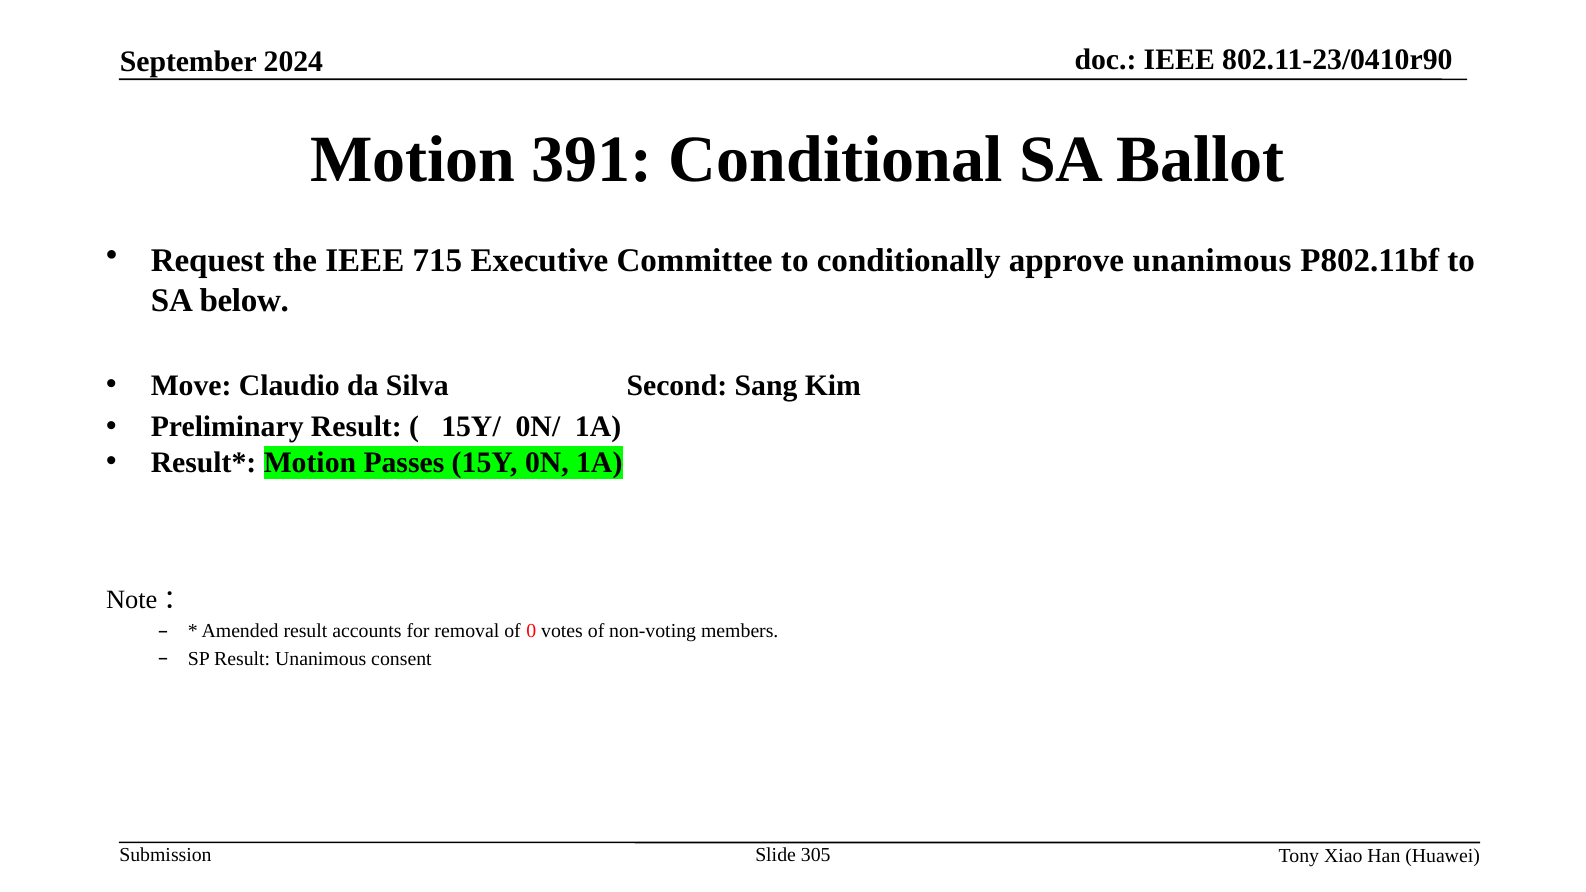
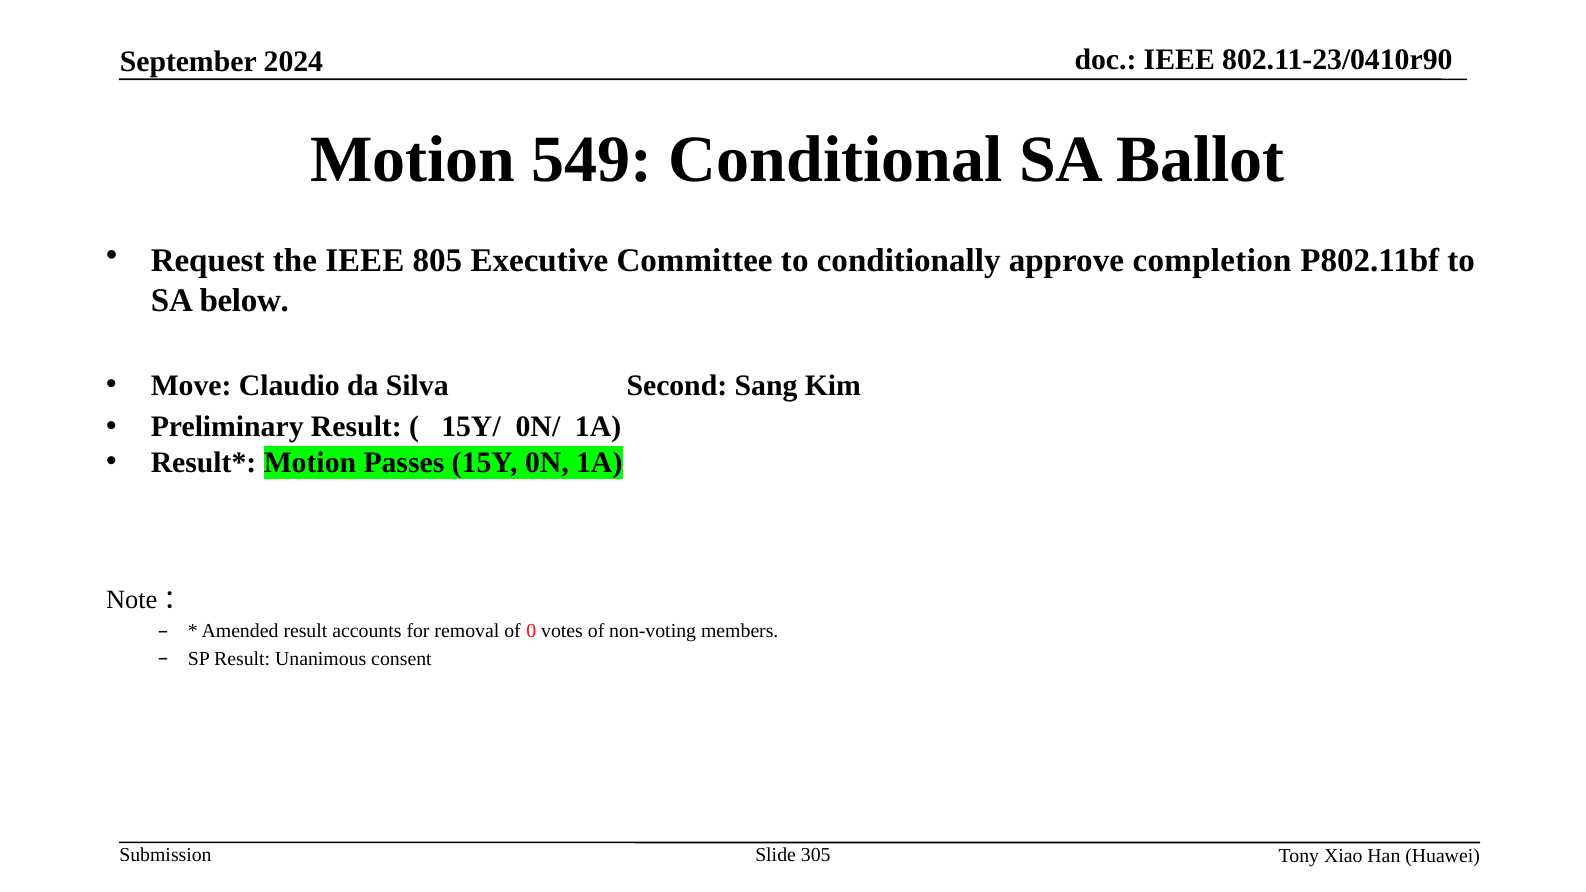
391: 391 -> 549
715: 715 -> 805
approve unanimous: unanimous -> completion
